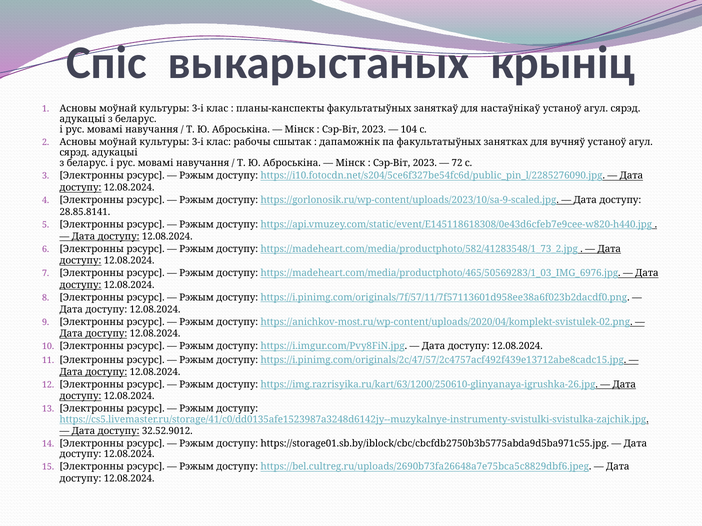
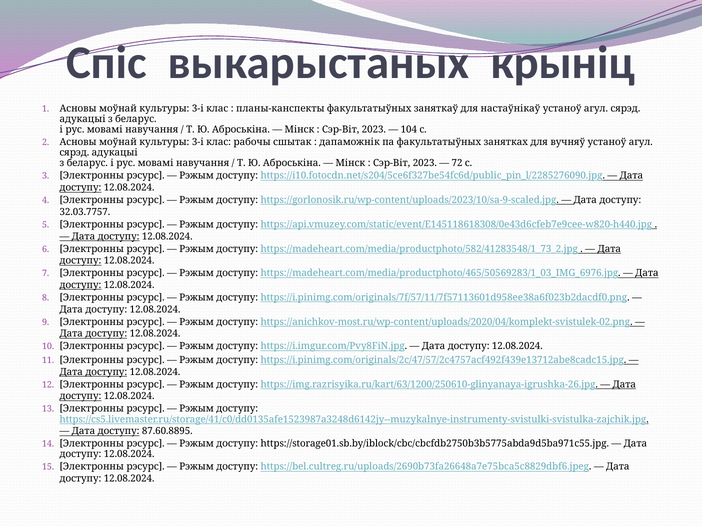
28.85.8141: 28.85.8141 -> 32.03.7757
32.52.9012: 32.52.9012 -> 87.60.8895
